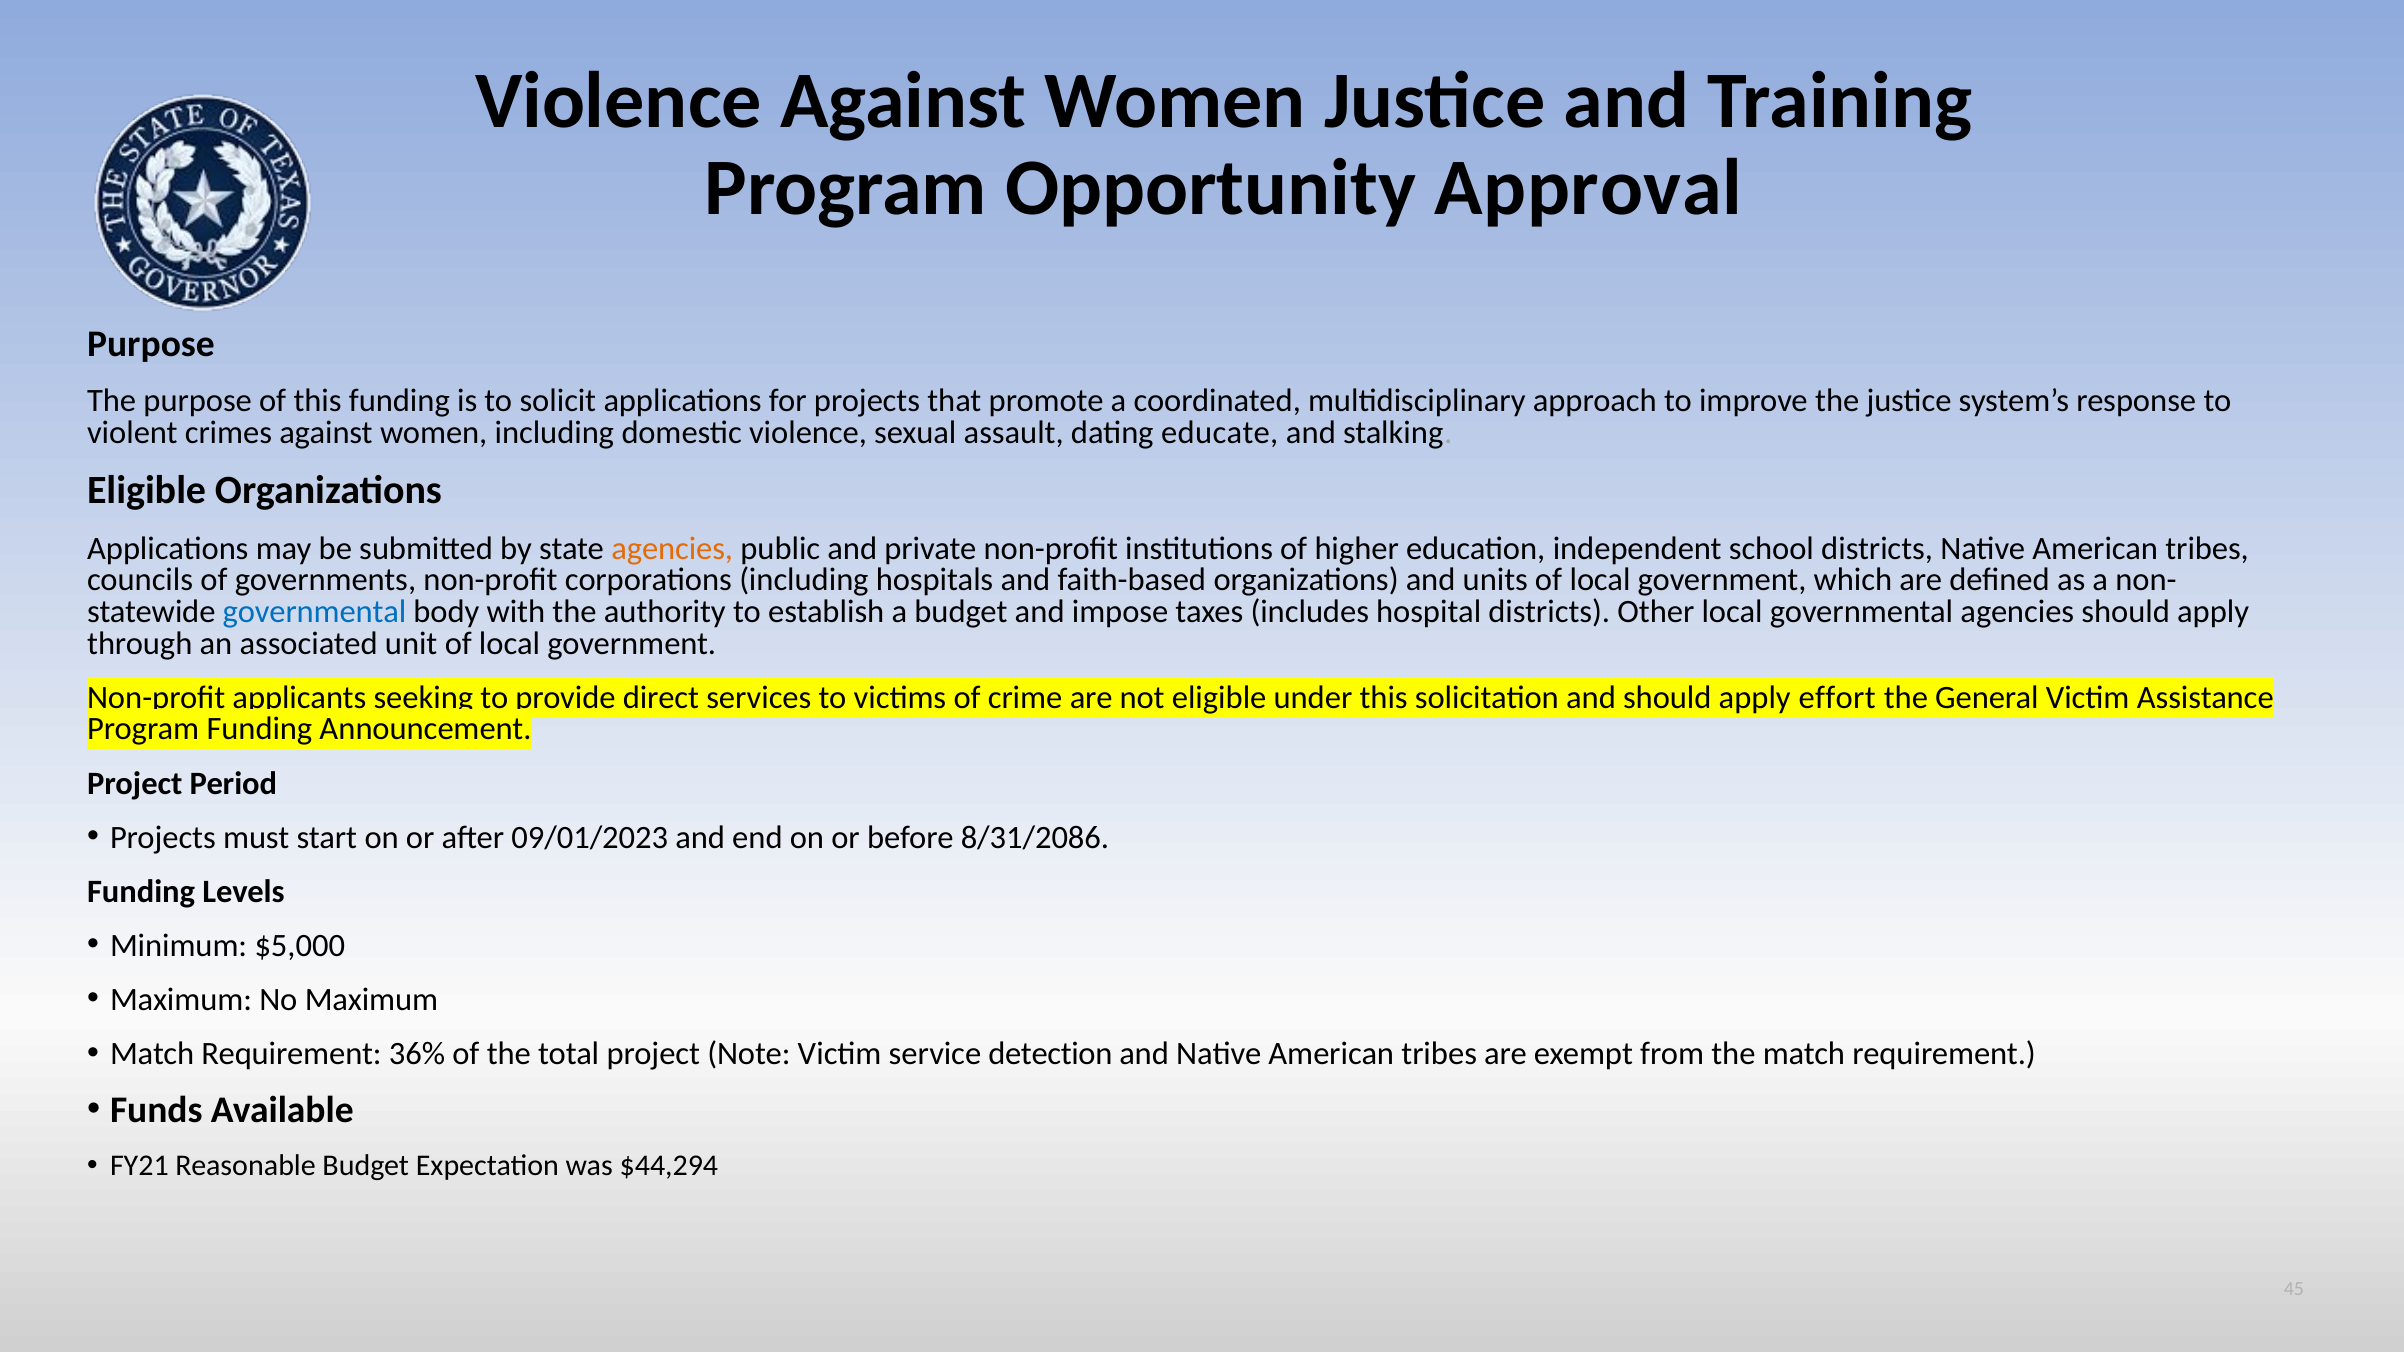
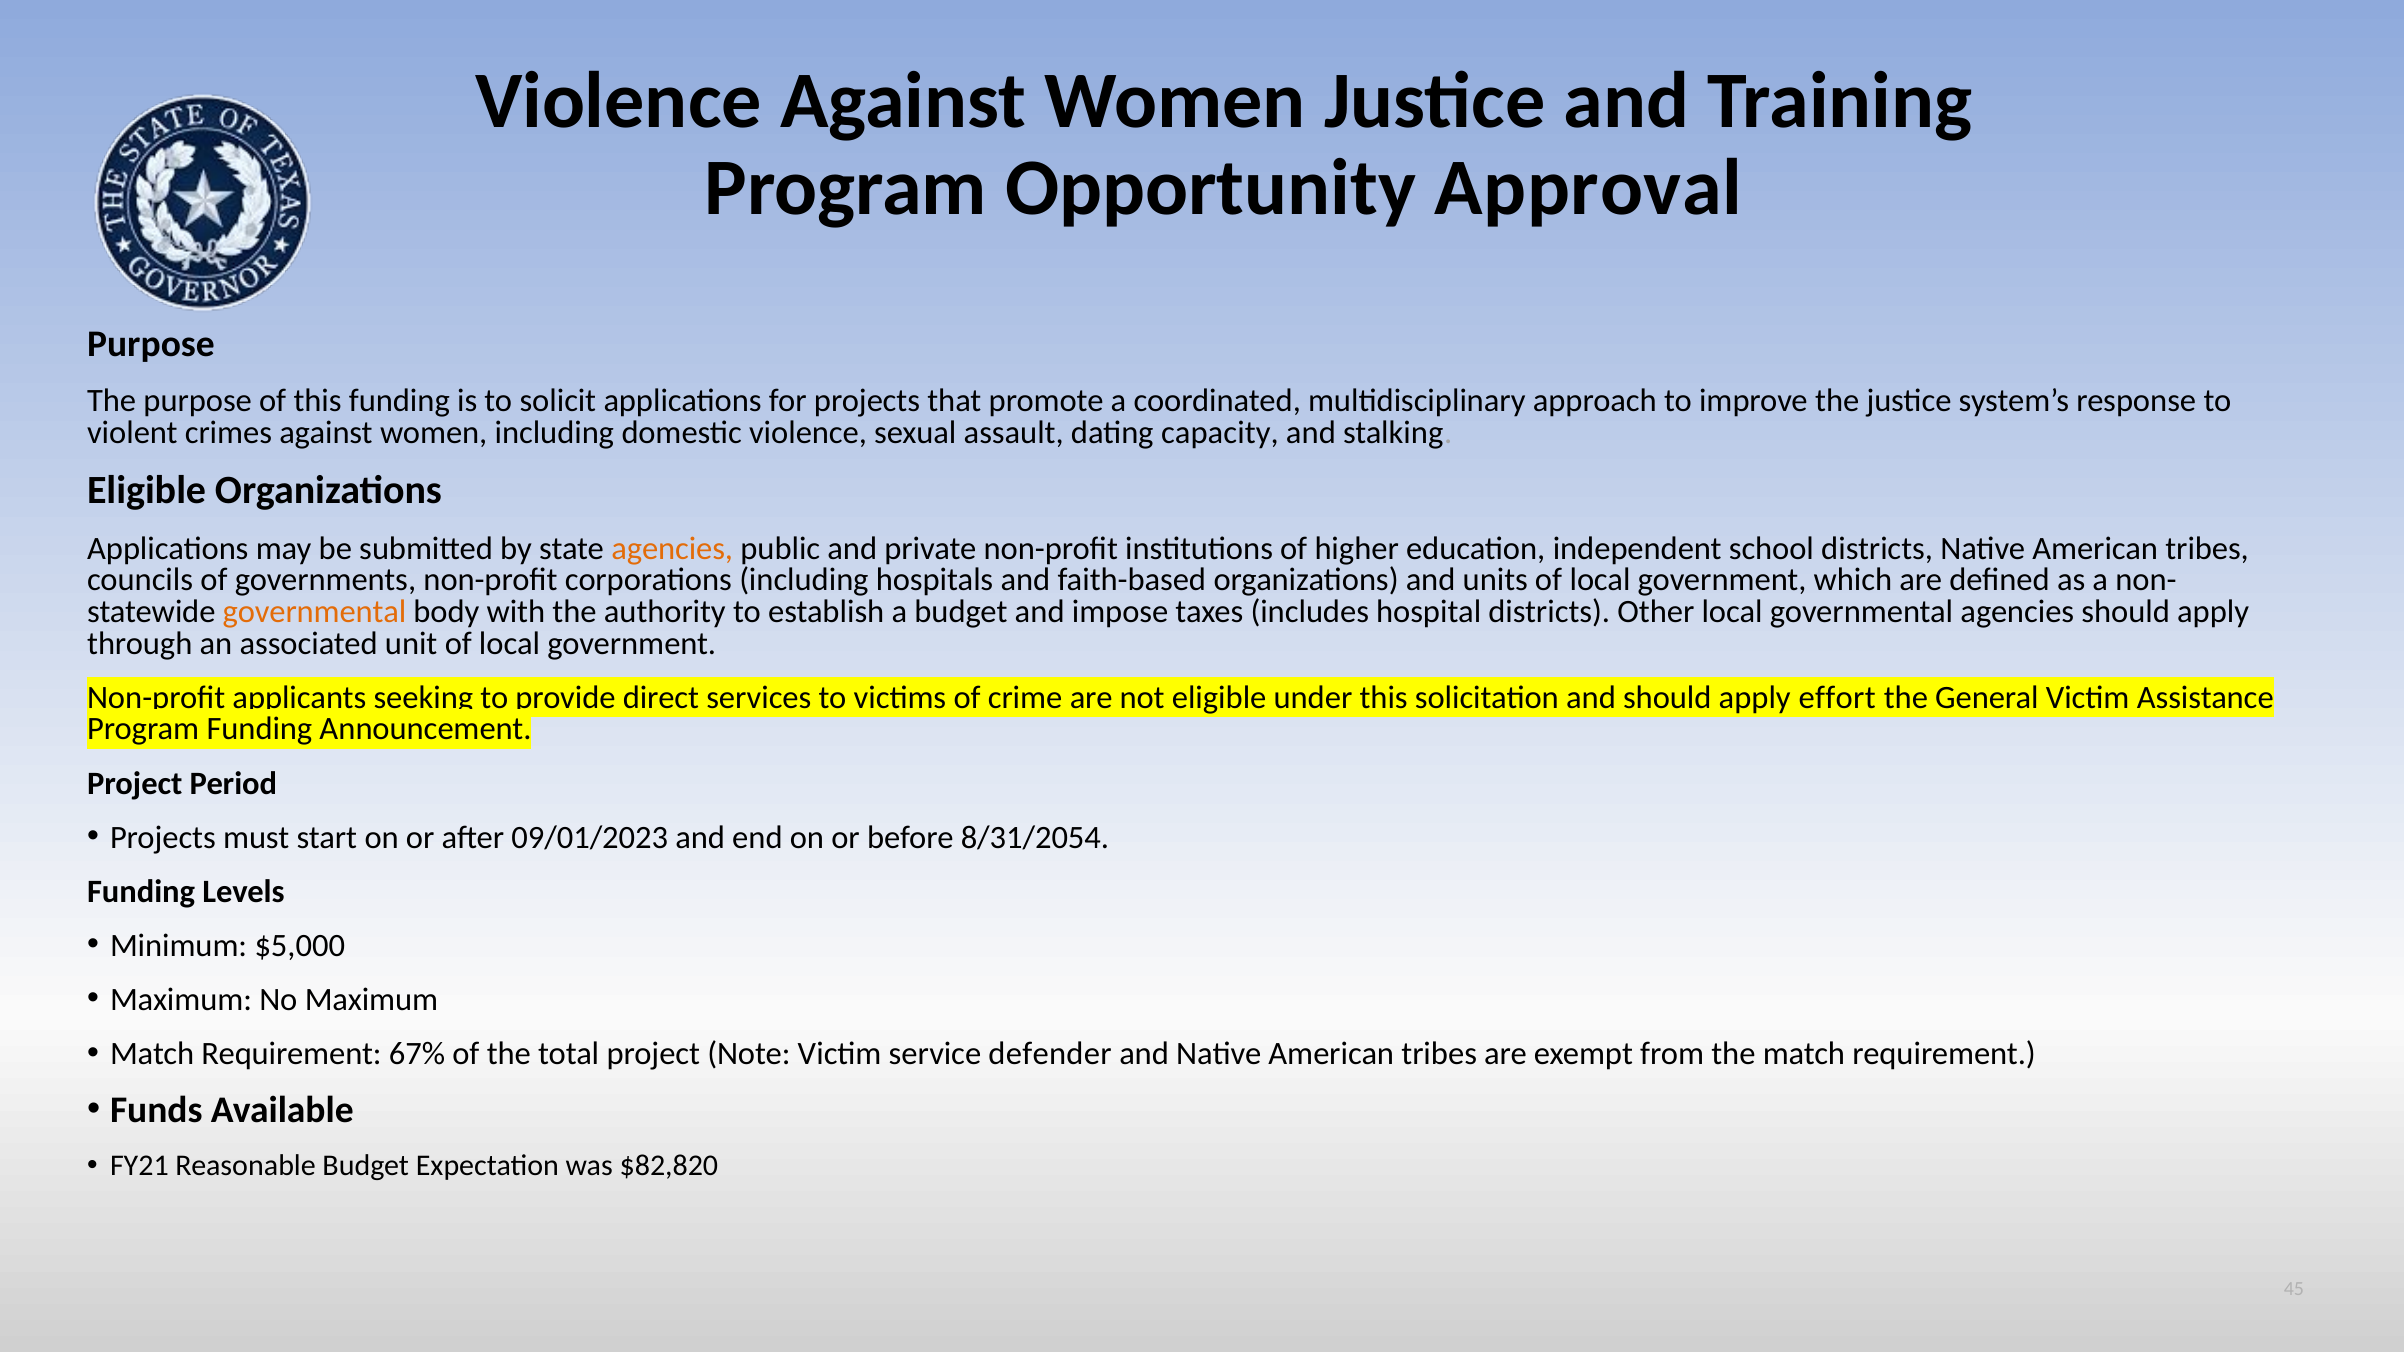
educate: educate -> capacity
governmental at (314, 612) colour: blue -> orange
8/31/2086: 8/31/2086 -> 8/31/2054
36%: 36% -> 67%
detection: detection -> defender
$44,294: $44,294 -> $82,820
